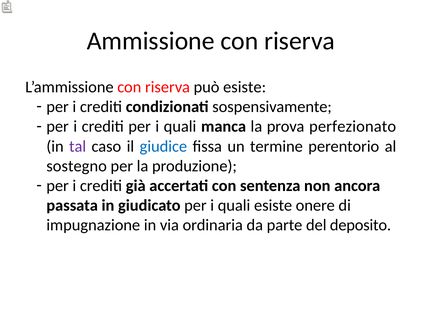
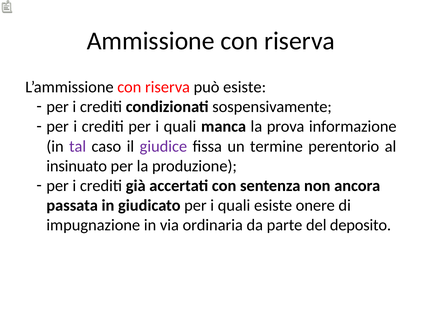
perfezionato: perfezionato -> informazione
giudice colour: blue -> purple
sostegno: sostegno -> insinuato
